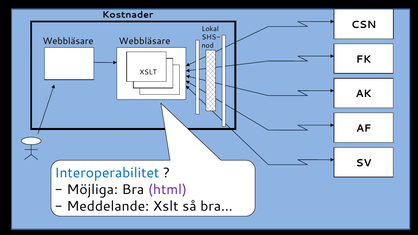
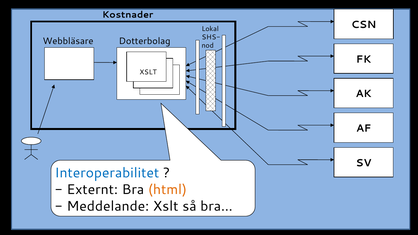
Webbläsare Webbläsare: Webbläsare -> Dotterbolag
Möjliga: Möjliga -> Externt
html colour: purple -> orange
